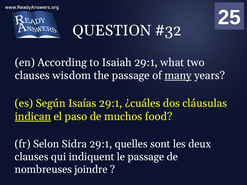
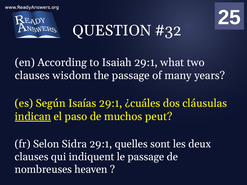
many underline: present -> none
food: food -> peut
joindre: joindre -> heaven
